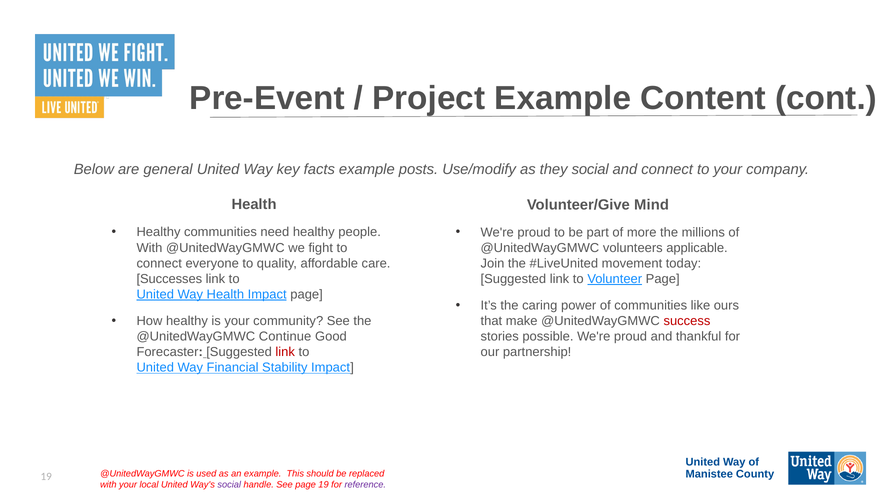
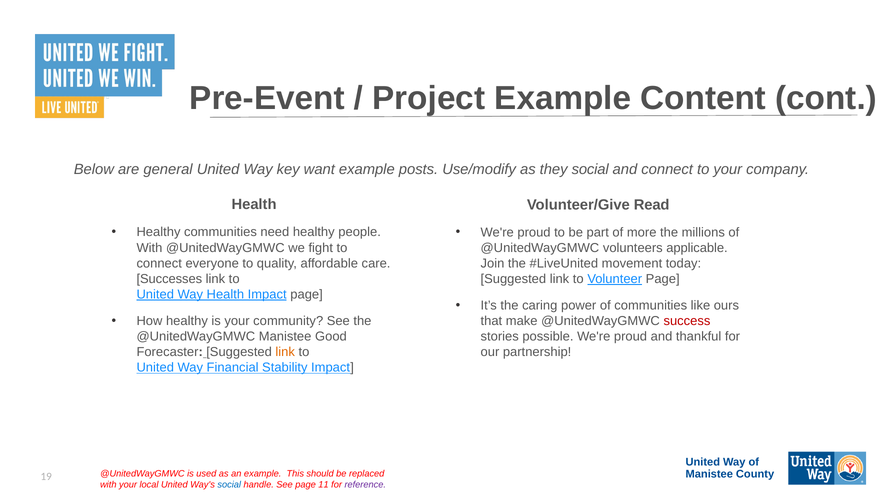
facts: facts -> want
Mind: Mind -> Read
@UnitedWayGMWC Continue: Continue -> Manistee
link at (285, 352) colour: red -> orange
social at (229, 485) colour: purple -> blue
page 19: 19 -> 11
